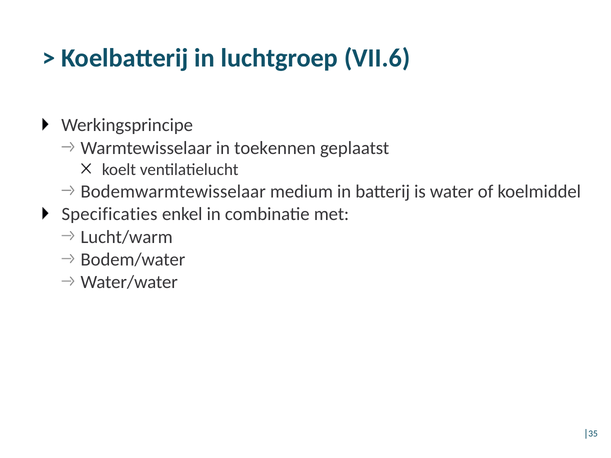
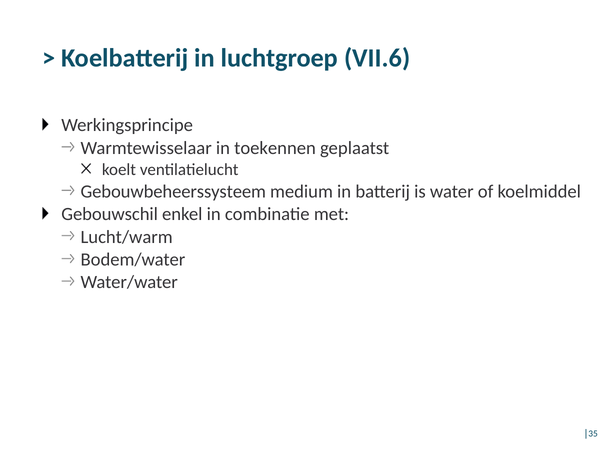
Bodemwarmtewisselaar: Bodemwarmtewisselaar -> Gebouwbeheerssysteem
Specificaties: Specificaties -> Gebouwschil
